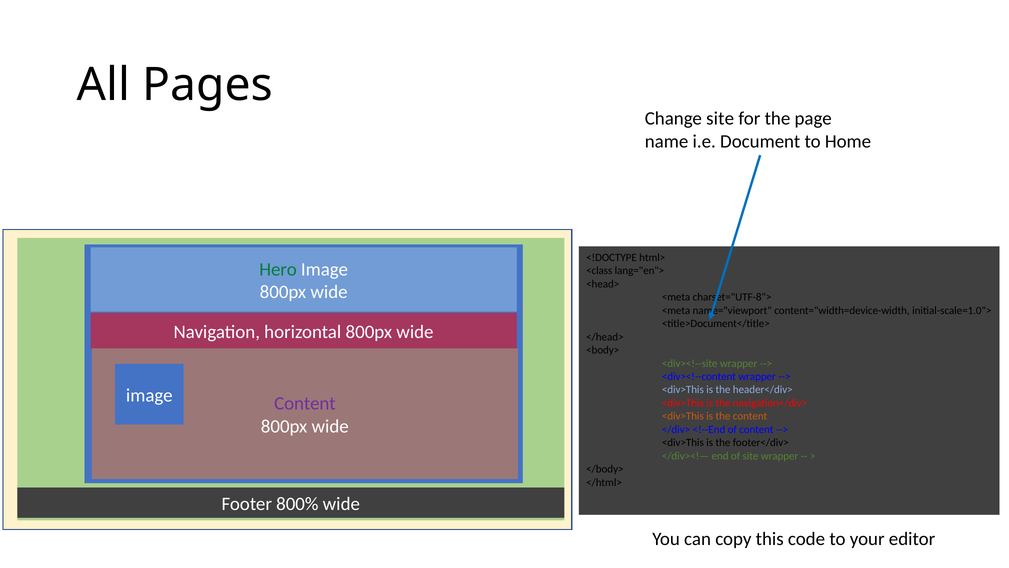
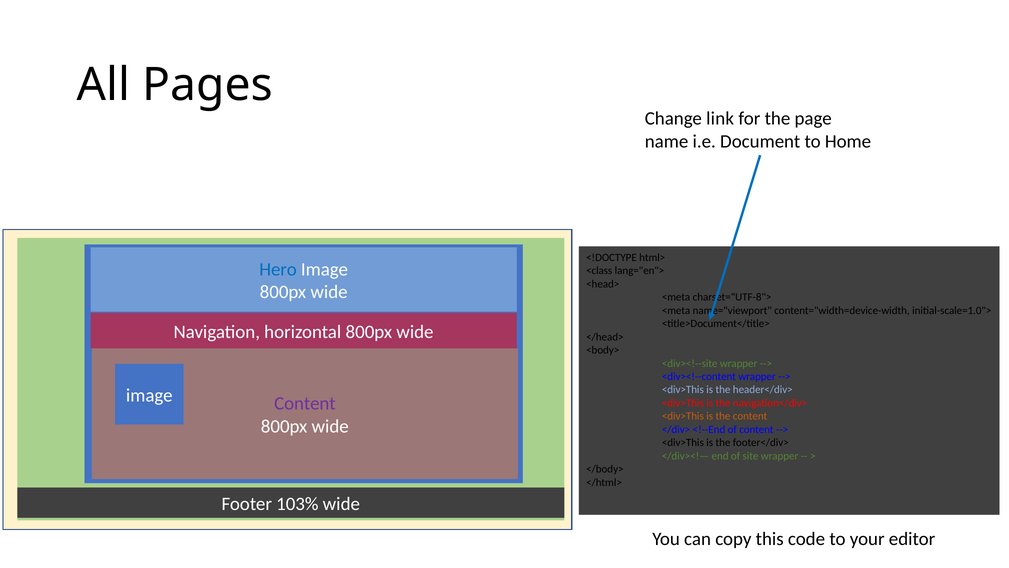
Change site: site -> link
Hero colour: green -> blue
800%: 800% -> 103%
